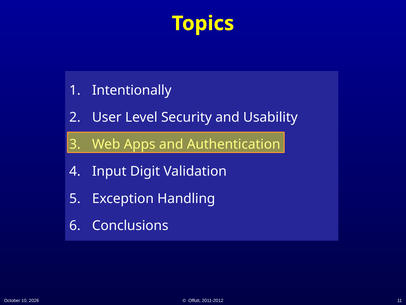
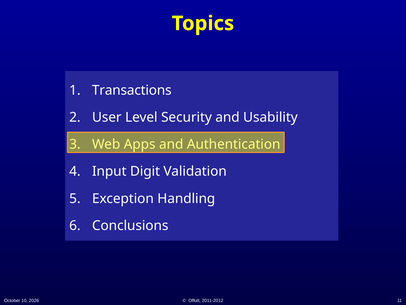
Intentionally: Intentionally -> Transactions
